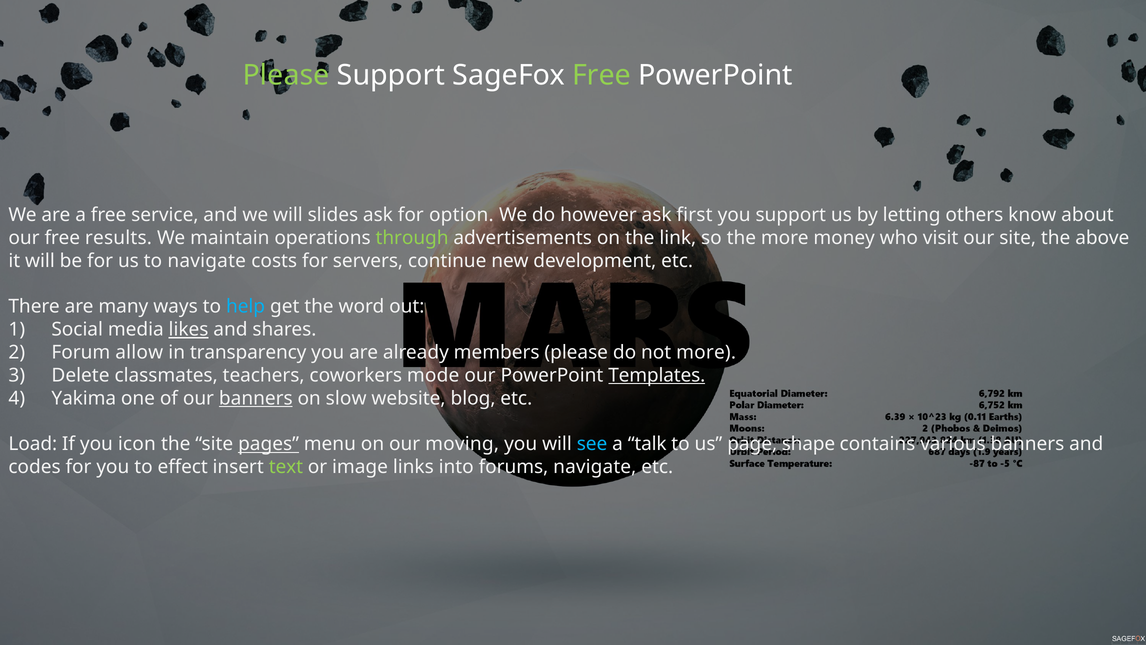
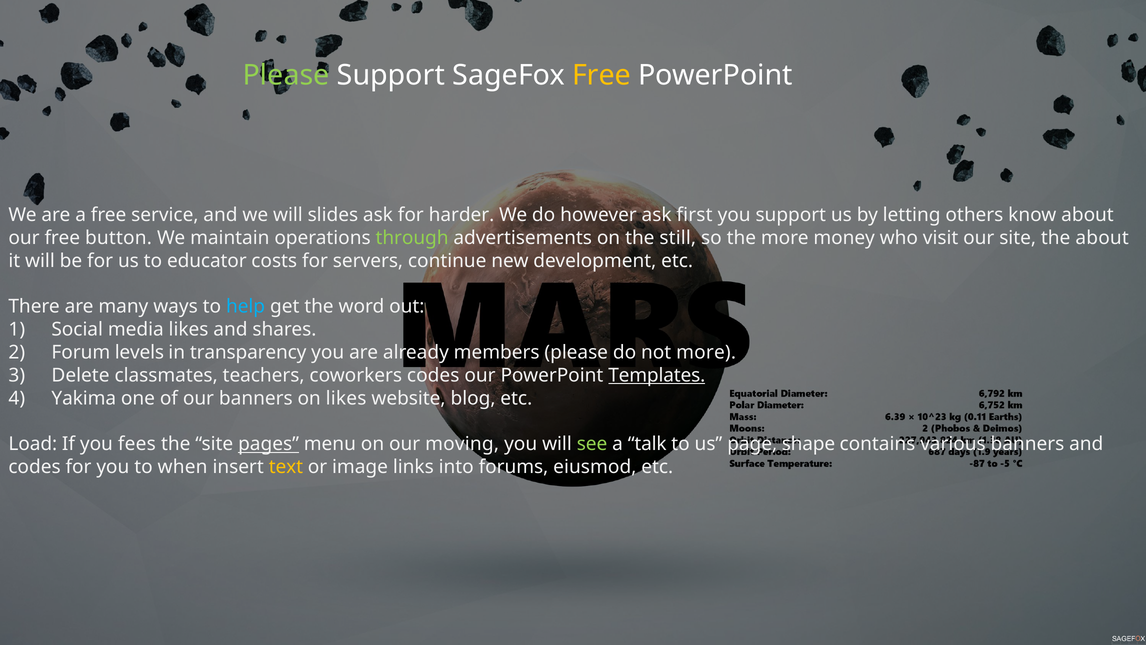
Free at (602, 75) colour: light green -> yellow
option: option -> harder
results: results -> button
link: link -> still
the above: above -> about
to navigate: navigate -> educator
likes at (189, 329) underline: present -> none
allow: allow -> levels
coworkers mode: mode -> codes
banners at (256, 398) underline: present -> none
on slow: slow -> likes
icon: icon -> fees
see colour: light blue -> light green
effect: effect -> when
text colour: light green -> yellow
forums navigate: navigate -> eiusmod
